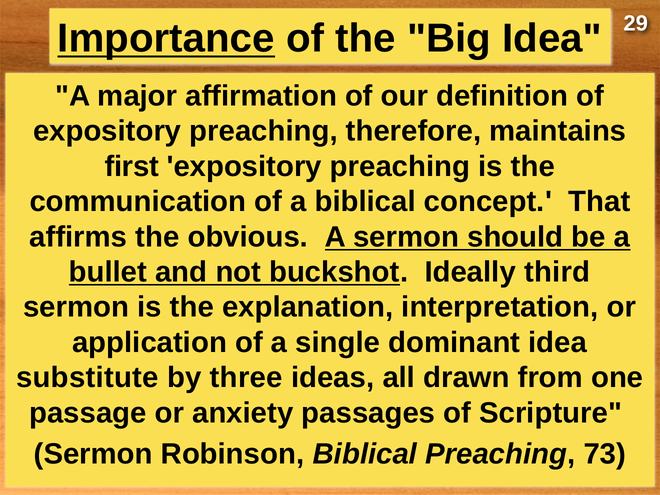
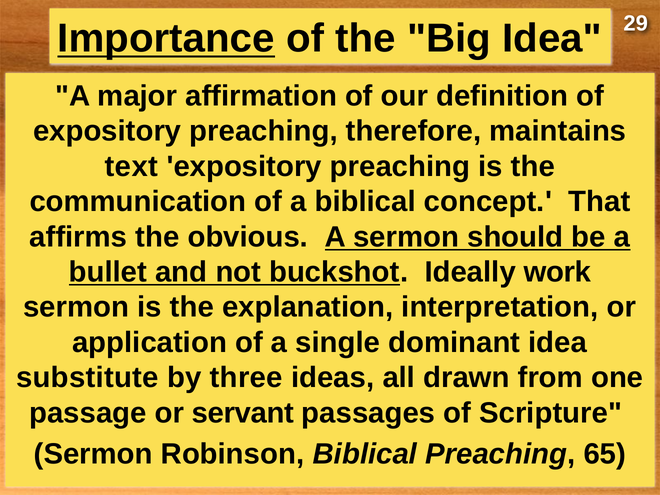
first: first -> text
third: third -> work
anxiety: anxiety -> servant
73: 73 -> 65
